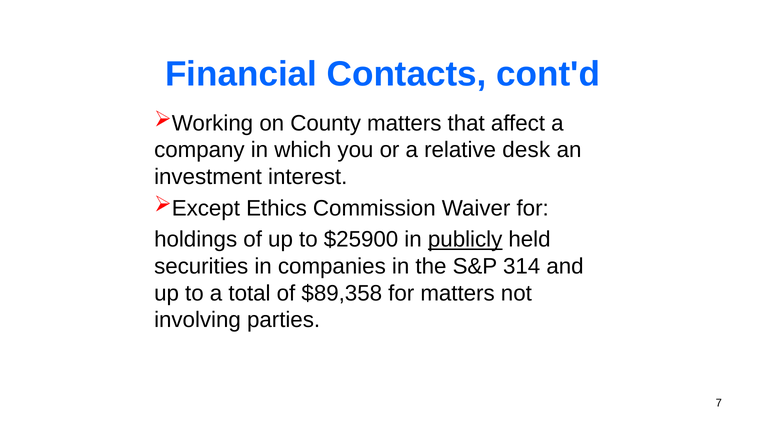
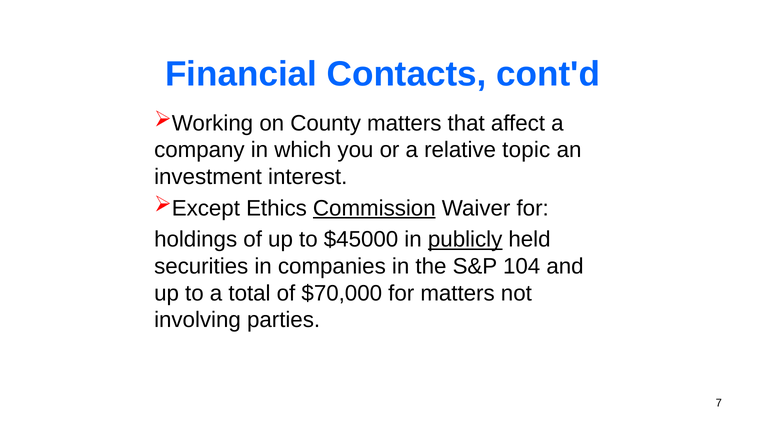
desk: desk -> topic
Commission underline: none -> present
$25900: $25900 -> $45000
314: 314 -> 104
$89,358: $89,358 -> $70,000
